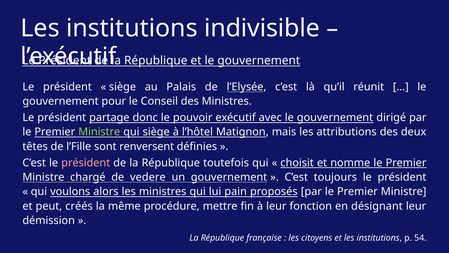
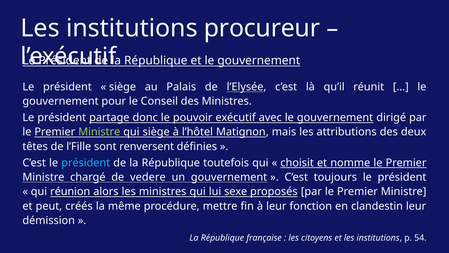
indivisible: indivisible -> procureur
président at (86, 163) colour: pink -> light blue
voulons: voulons -> réunion
pain: pain -> sexe
désignant: désignant -> clandestin
